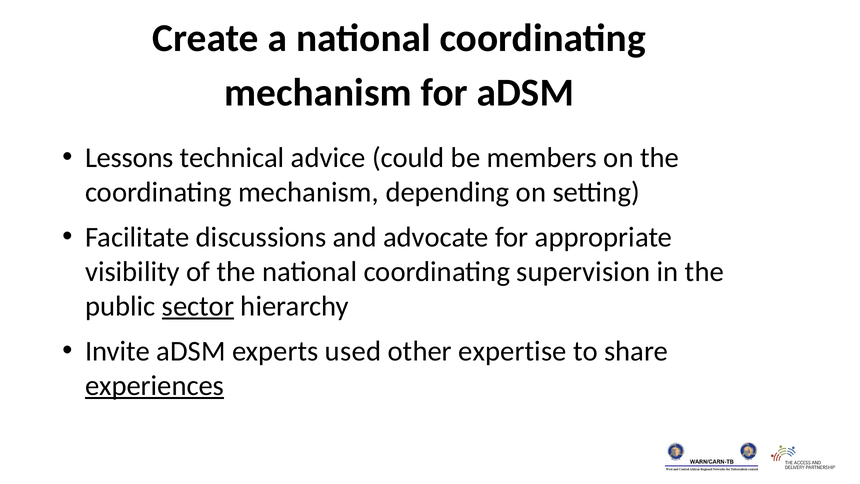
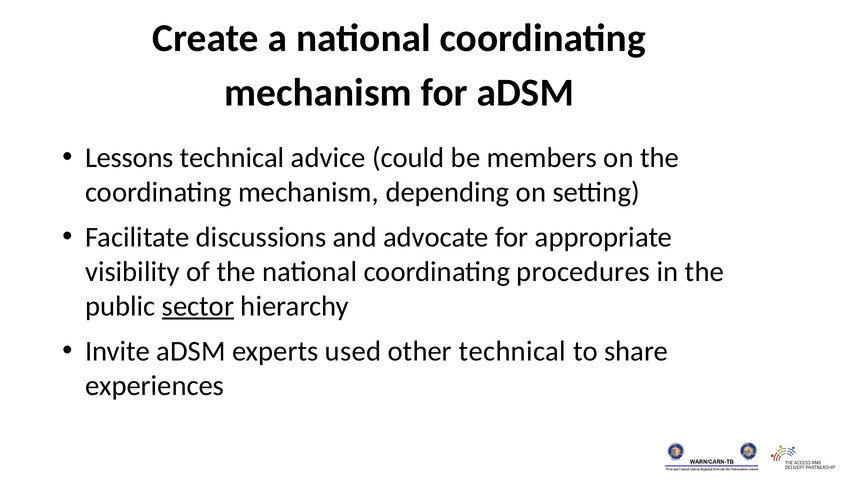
supervision: supervision -> procedures
other expertise: expertise -> technical
experiences underline: present -> none
